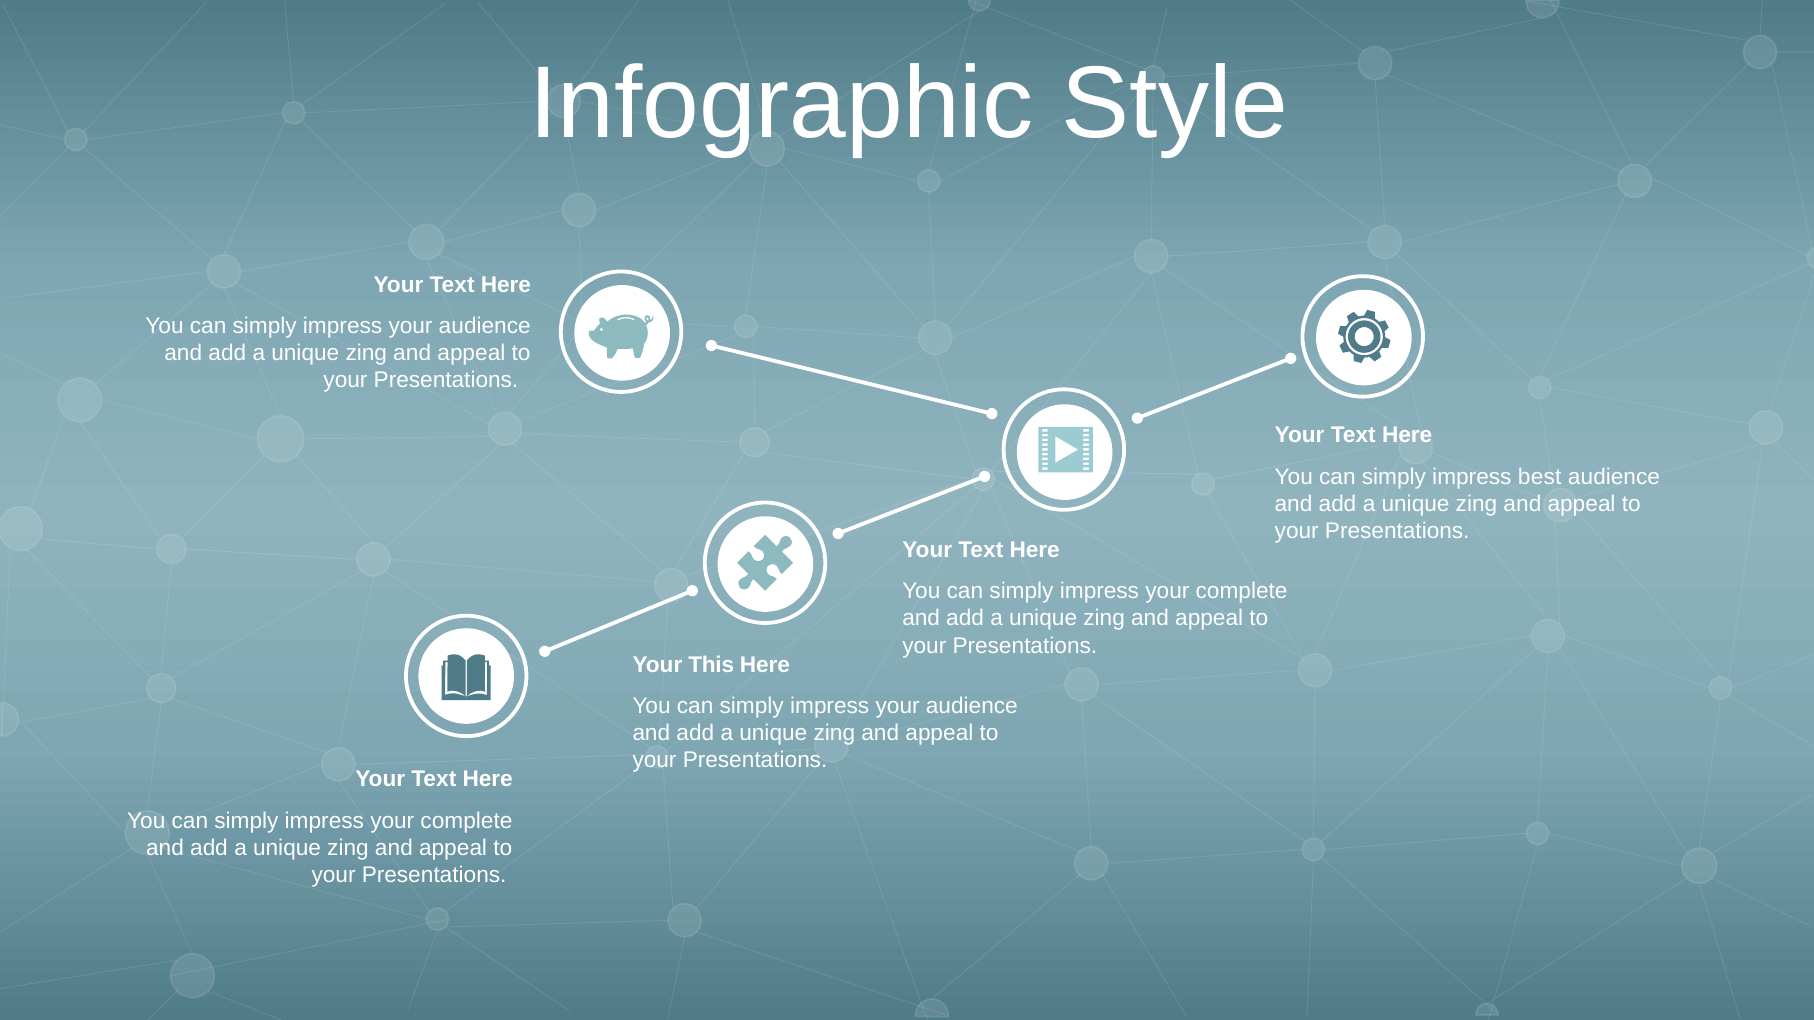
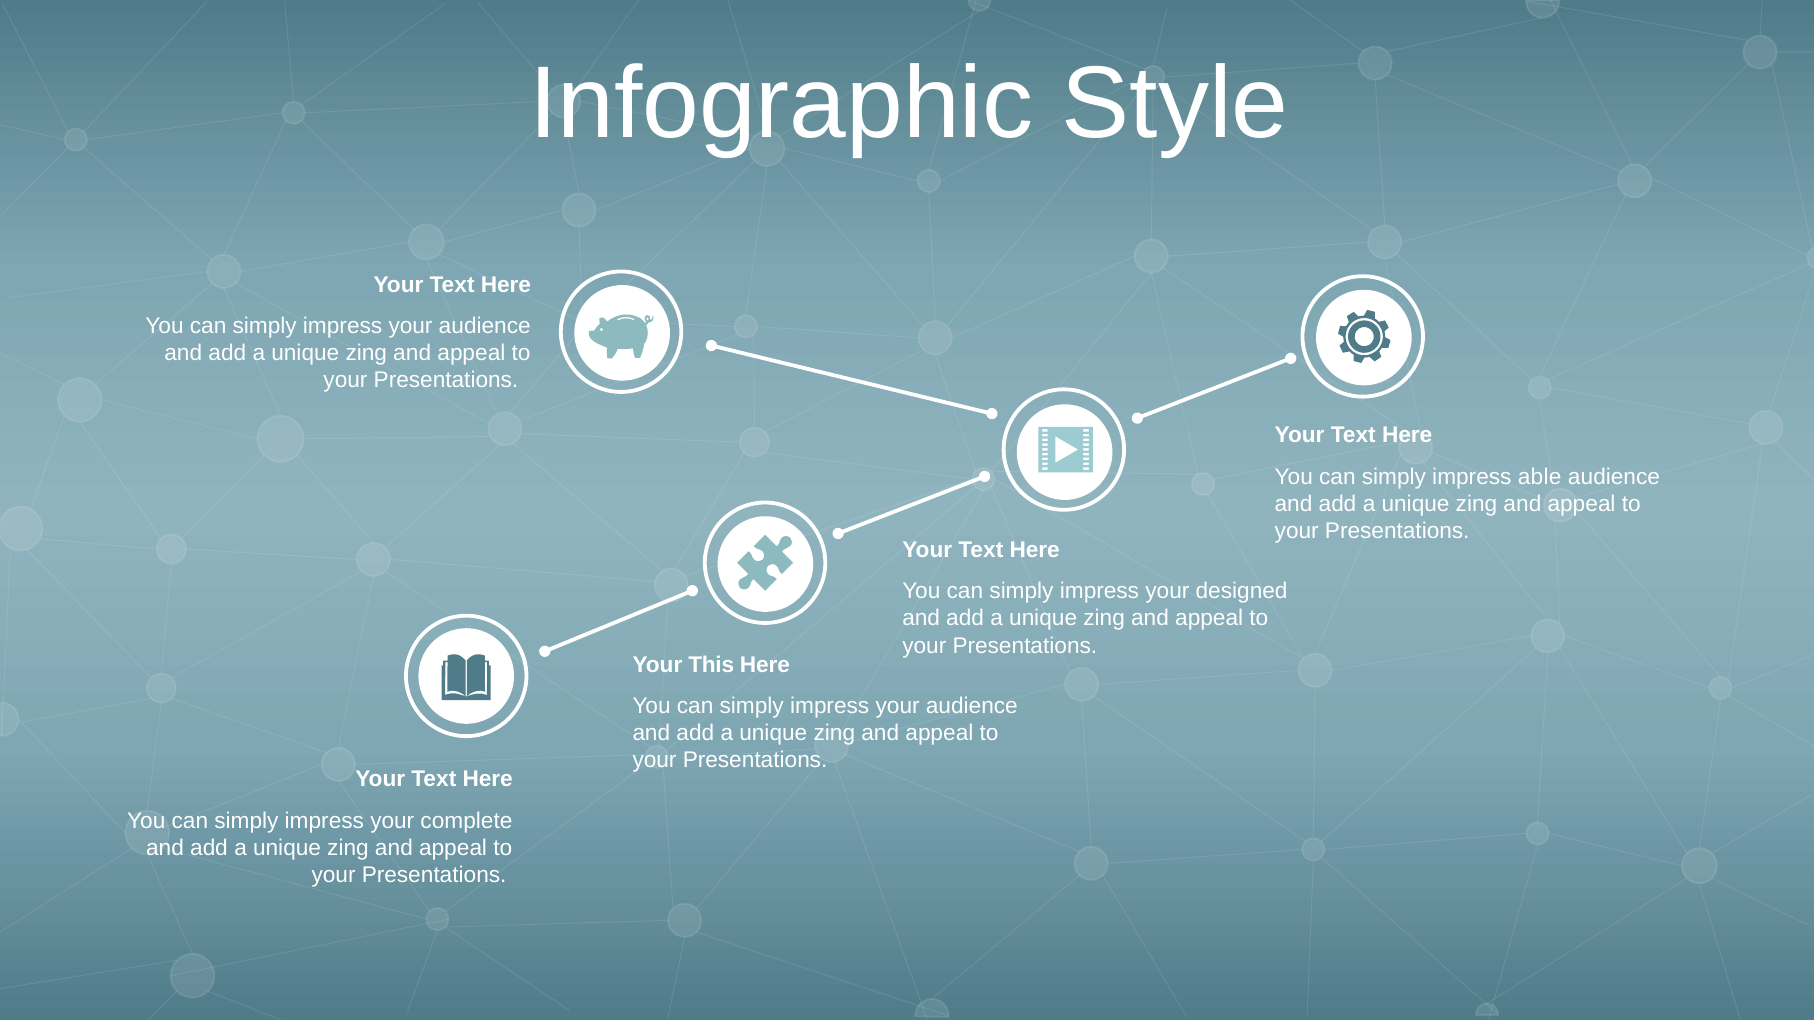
best: best -> able
complete at (1242, 592): complete -> designed
